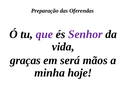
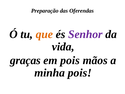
que colour: purple -> orange
em será: será -> pois
minha hoje: hoje -> pois
